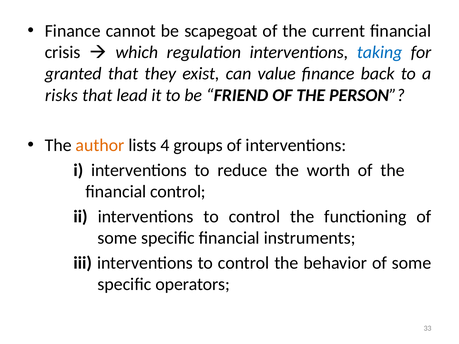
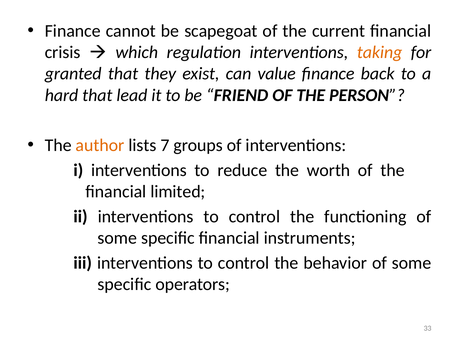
taking colour: blue -> orange
risks: risks -> hard
4: 4 -> 7
financial control: control -> limited
